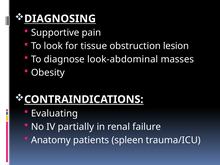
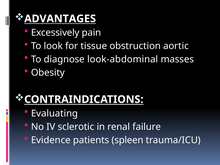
DIAGNOSING: DIAGNOSING -> ADVANTAGES
Supportive: Supportive -> Excessively
lesion: lesion -> aortic
partially: partially -> sclerotic
Anatomy: Anatomy -> Evidence
